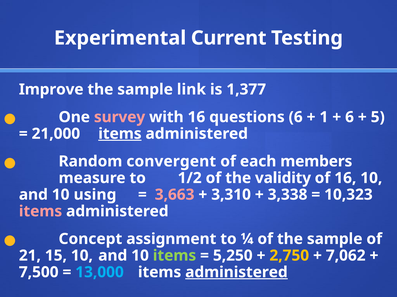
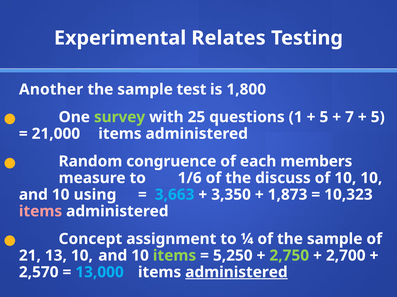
Current: Current -> Relates
Improve: Improve -> Another
link: link -> test
1,377: 1,377 -> 1,800
survey colour: pink -> light green
with 16: 16 -> 25
questions 6: 6 -> 1
1 at (324, 117): 1 -> 5
6 at (350, 117): 6 -> 7
items at (120, 134) underline: present -> none
convergent: convergent -> congruence
1/2: 1/2 -> 1/6
validity: validity -> discuss
of 16: 16 -> 10
3,663 colour: pink -> light blue
3,310: 3,310 -> 3,350
3,338: 3,338 -> 1,873
15: 15 -> 13
2,750 colour: yellow -> light green
7,062: 7,062 -> 2,700
7,500: 7,500 -> 2,570
